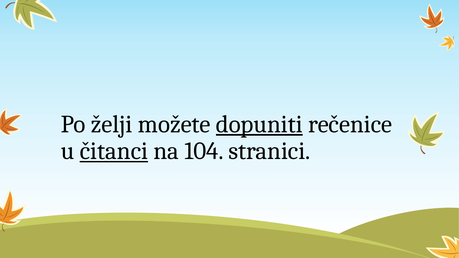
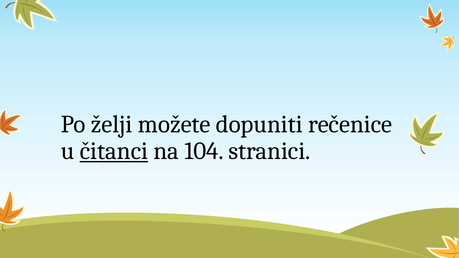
dopuniti underline: present -> none
